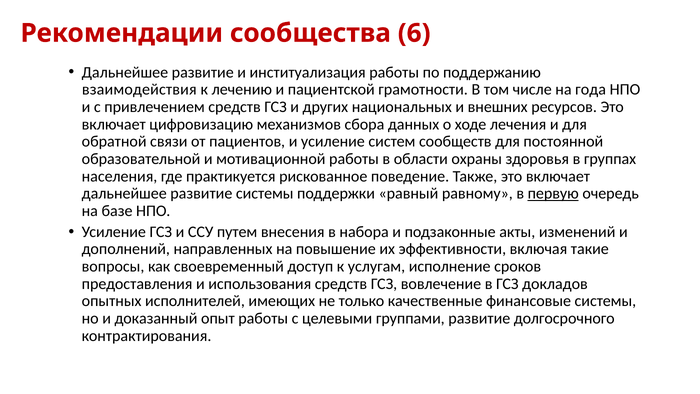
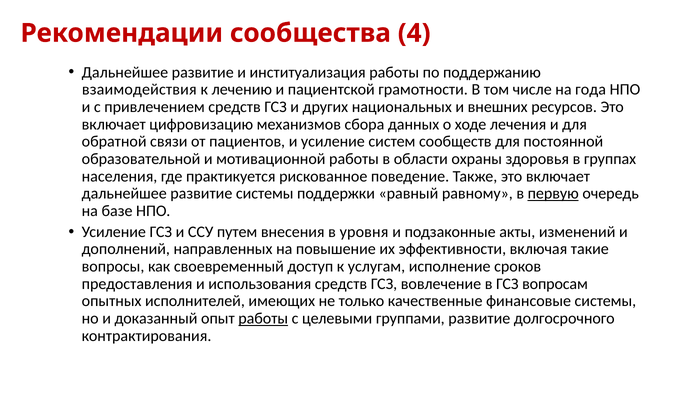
6: 6 -> 4
набора: набора -> уровня
докладов: докладов -> вопросам
работы at (263, 318) underline: none -> present
